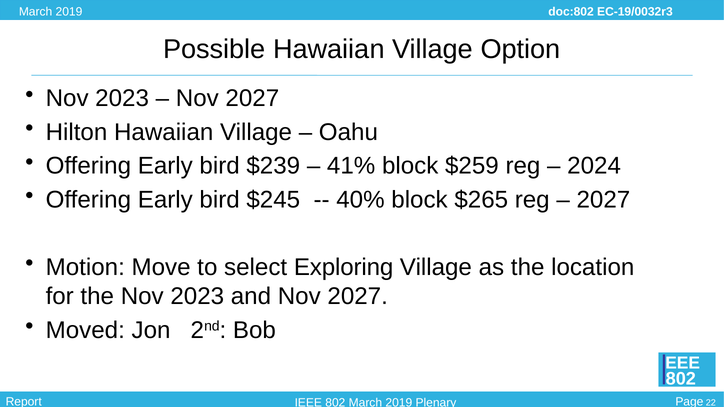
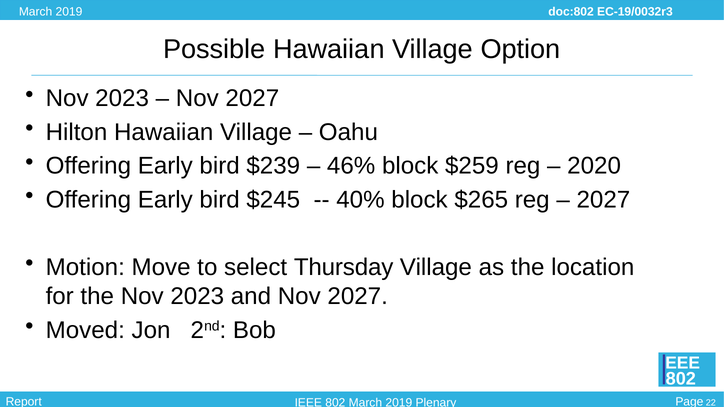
41%: 41% -> 46%
2024: 2024 -> 2020
Exploring: Exploring -> Thursday
